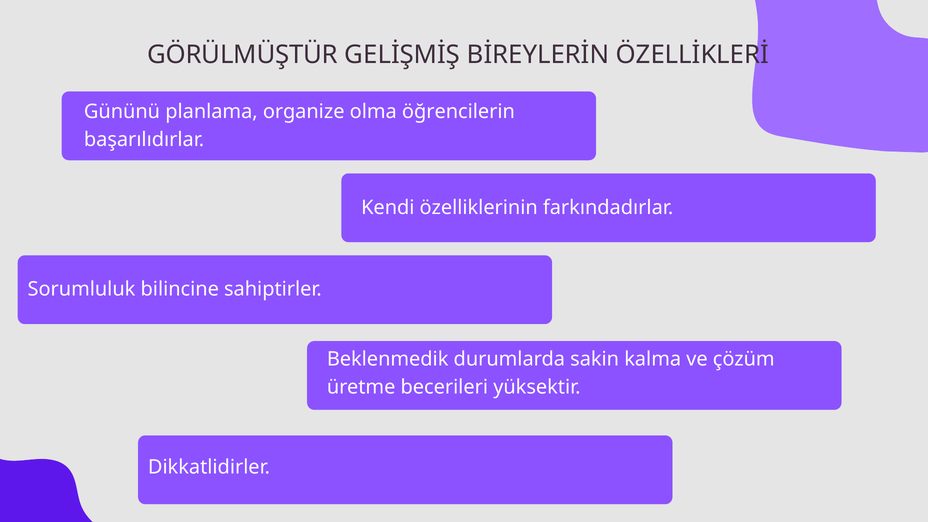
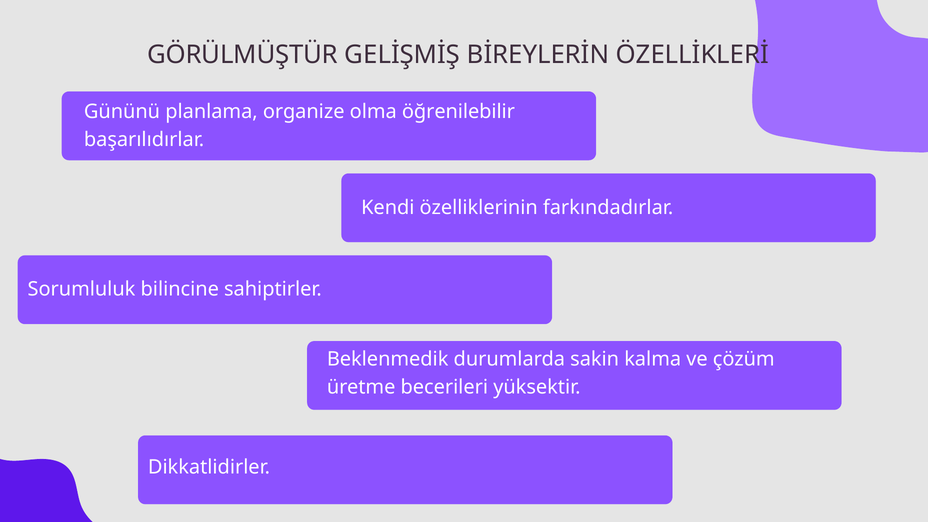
öğrencilerin: öğrencilerin -> öğrenilebilir
